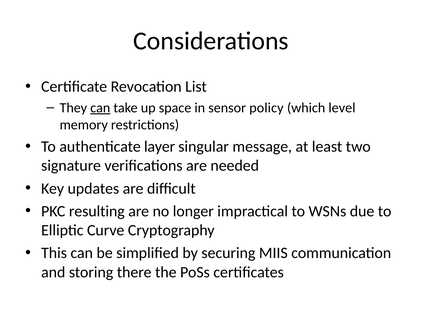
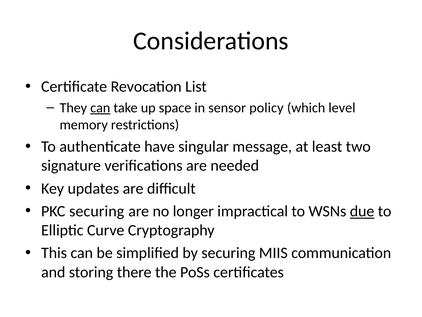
layer: layer -> have
PKC resulting: resulting -> securing
due underline: none -> present
